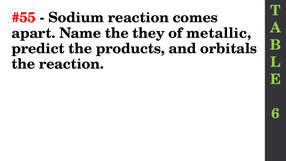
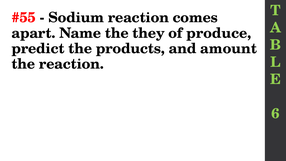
metallic: metallic -> produce
orbitals: orbitals -> amount
